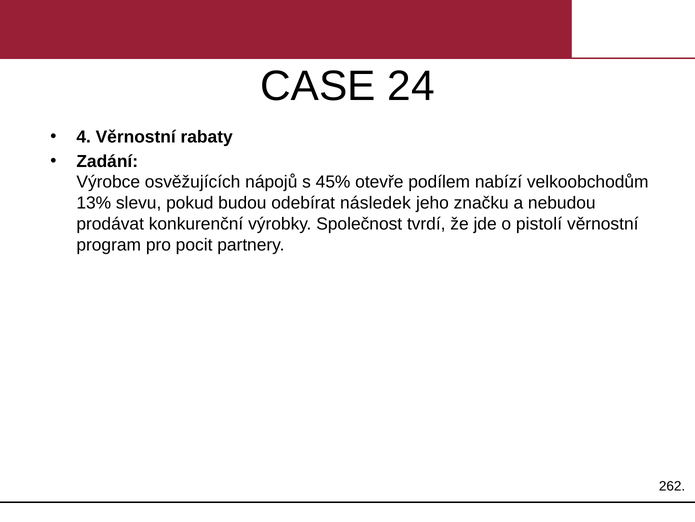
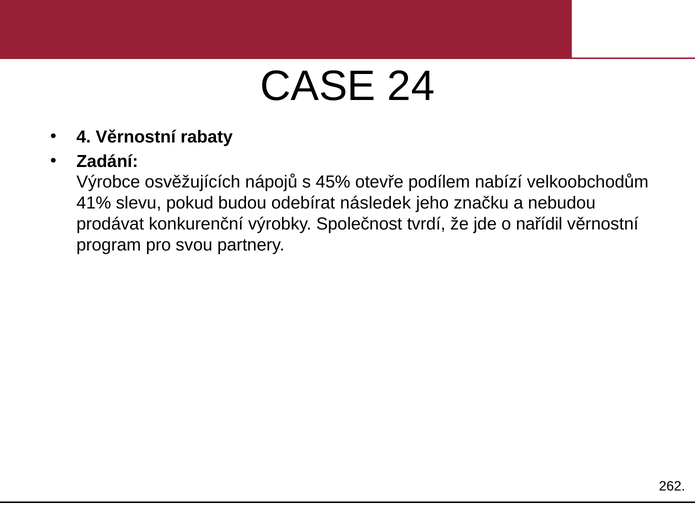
13%: 13% -> 41%
pistolí: pistolí -> nařídil
pocit: pocit -> svou
